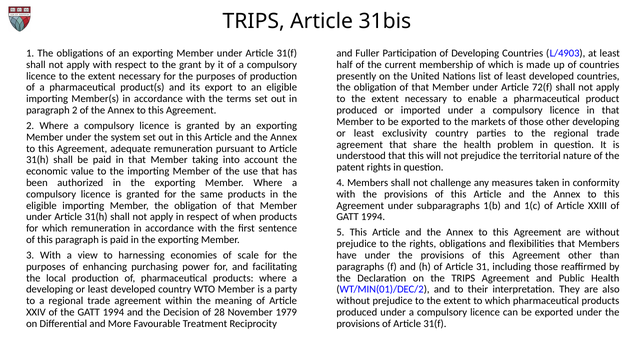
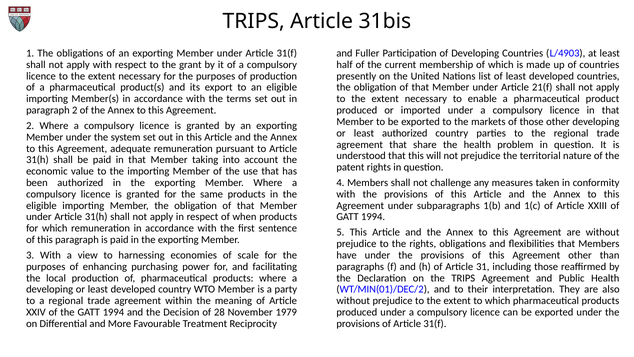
72(f: 72(f -> 21(f
least exclusivity: exclusivity -> authorized
